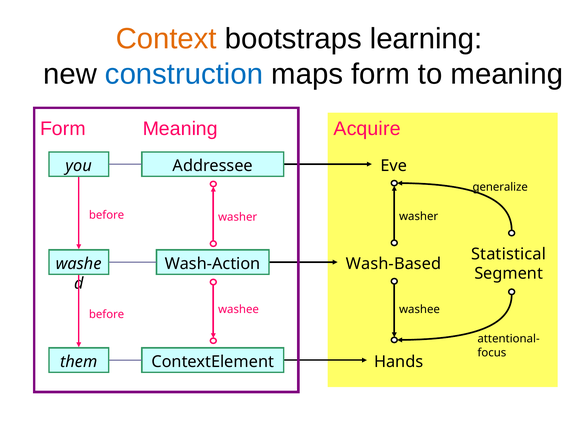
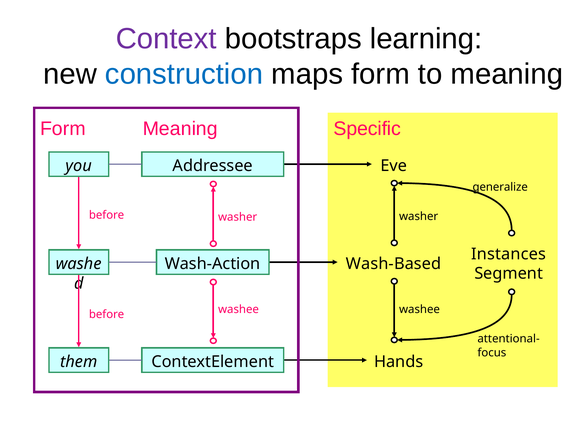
Context colour: orange -> purple
Acquire: Acquire -> Specific
Statistical: Statistical -> Instances
